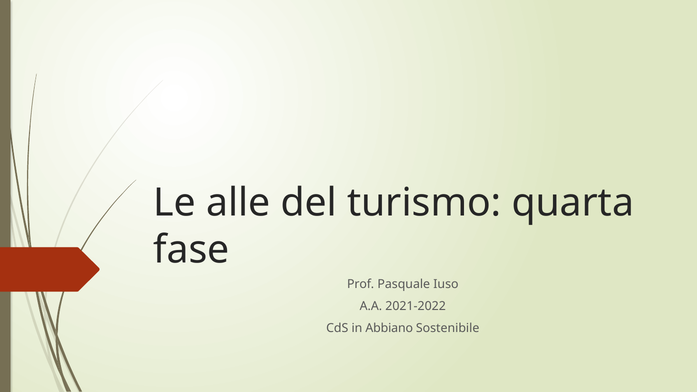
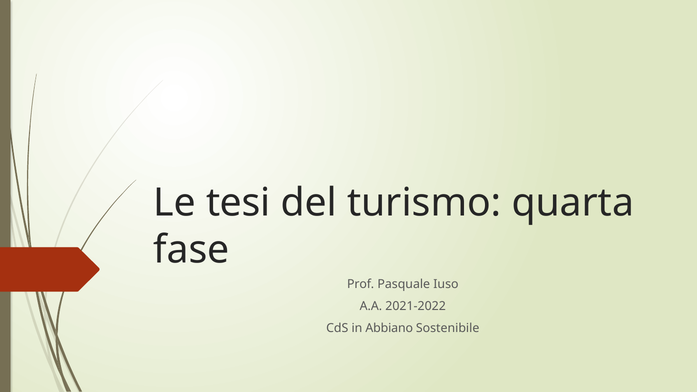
alle: alle -> tesi
